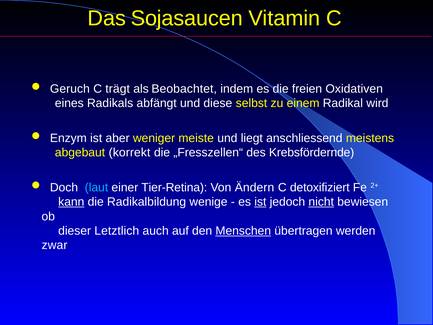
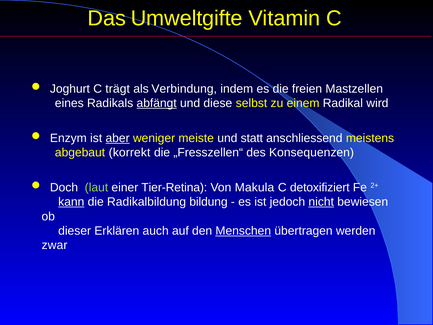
Sojasaucen: Sojasaucen -> Umweltgifte
Geruch: Geruch -> Joghurt
Beobachtet: Beobachtet -> Verbindung
Oxidativen: Oxidativen -> Mastzellen
abfängt underline: none -> present
aber underline: none -> present
liegt: liegt -> statt
Krebsfördernde: Krebsfördernde -> Konsequenzen
laut colour: light blue -> light green
Ändern: Ändern -> Makula
wenige: wenige -> bildung
ist at (260, 202) underline: present -> none
Letztlich: Letztlich -> Erklären
